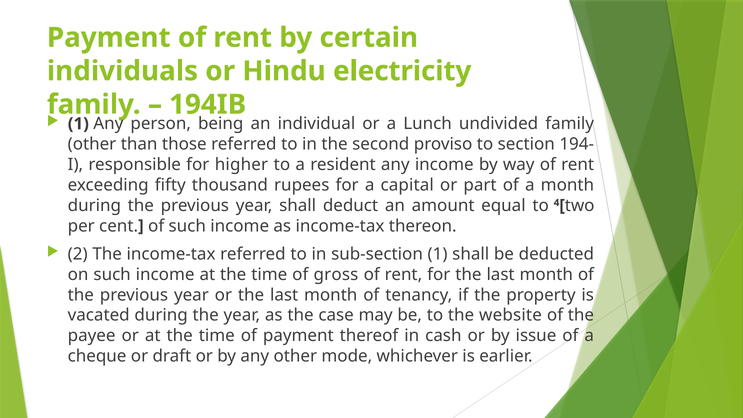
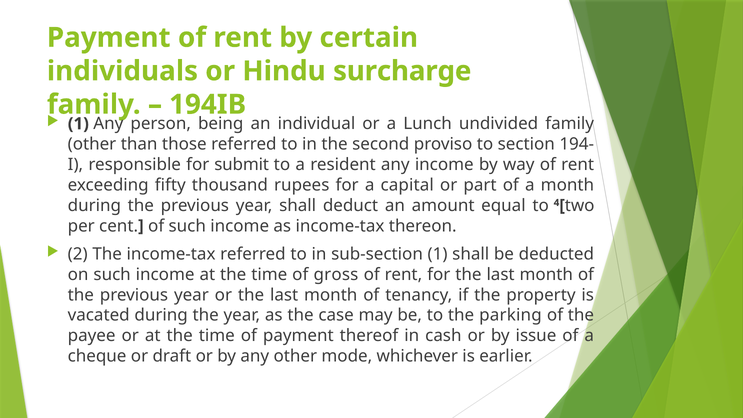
electricity: electricity -> surcharge
higher: higher -> submit
website: website -> parking
